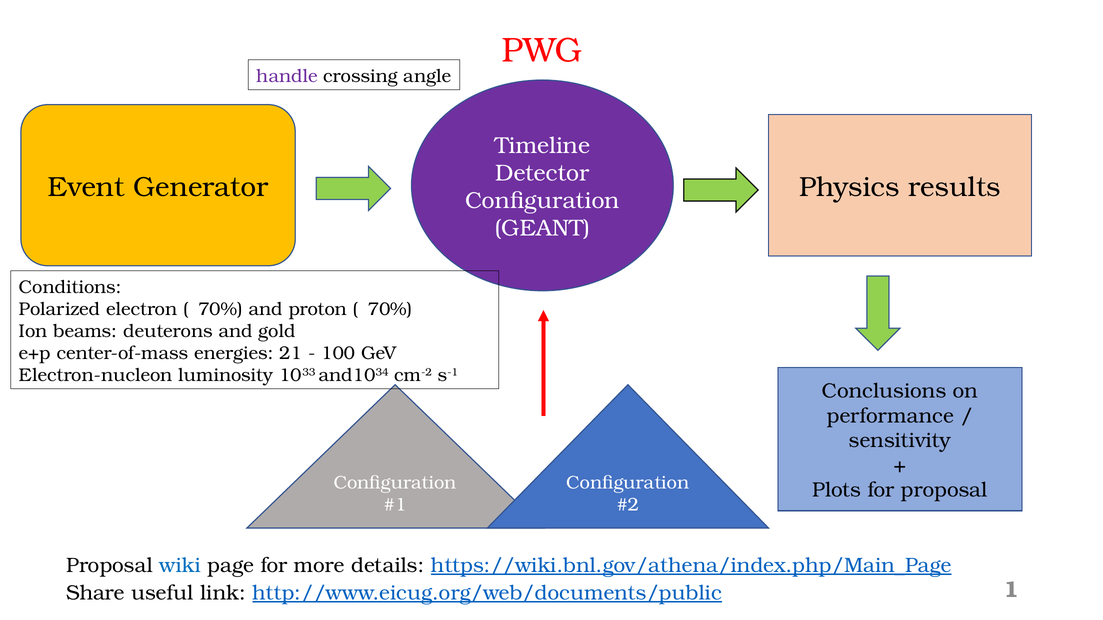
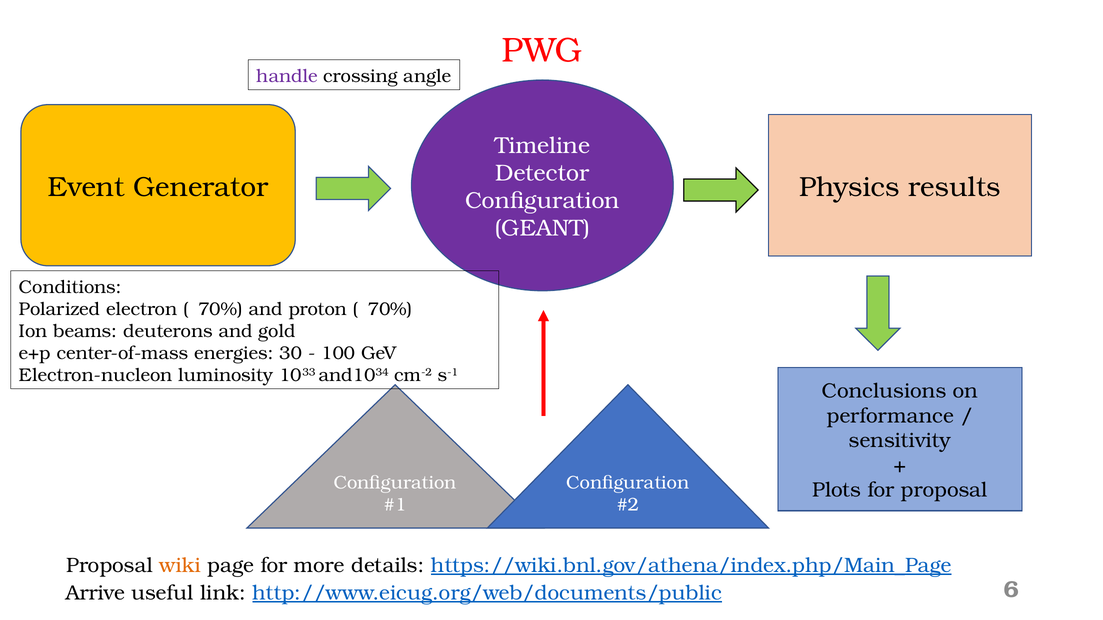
21: 21 -> 30
wiki colour: blue -> orange
Share: Share -> Arrive
1: 1 -> 6
